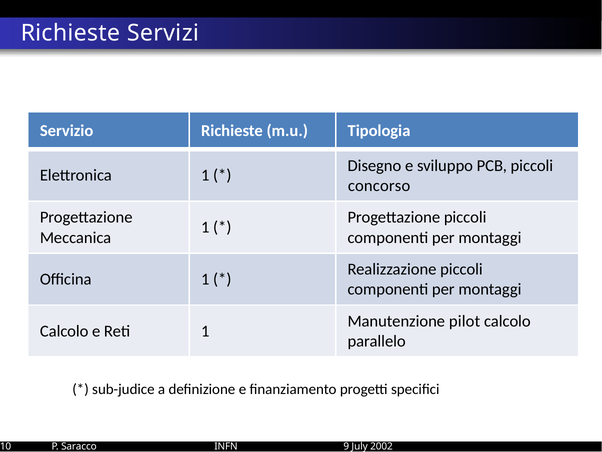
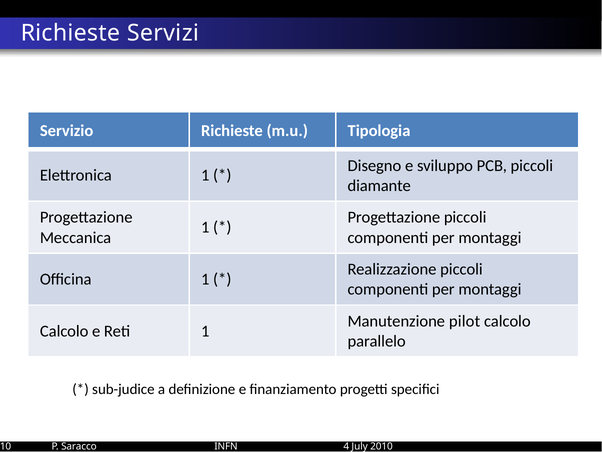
concorso: concorso -> diamante
9: 9 -> 4
2002: 2002 -> 2010
